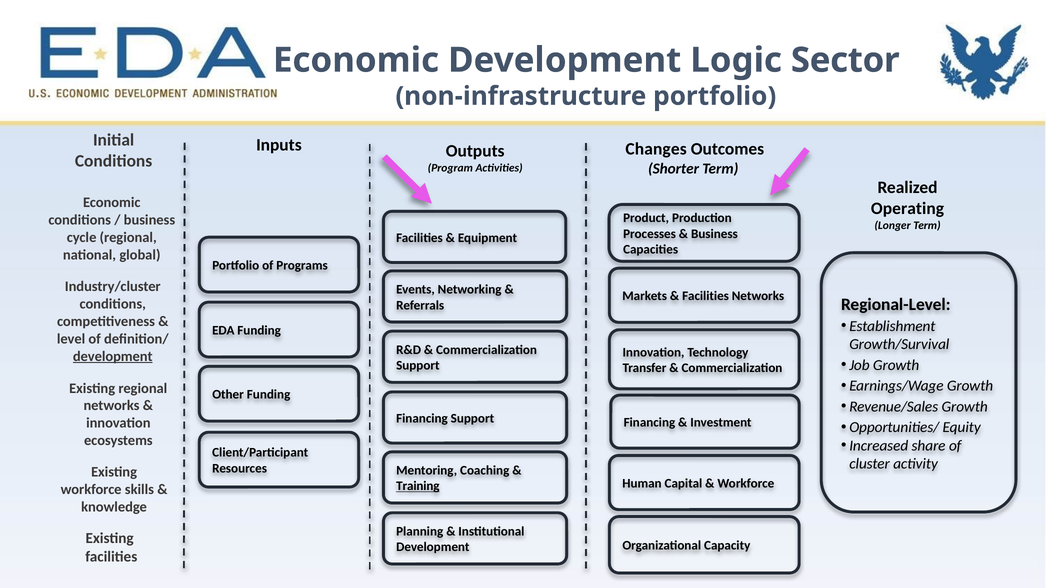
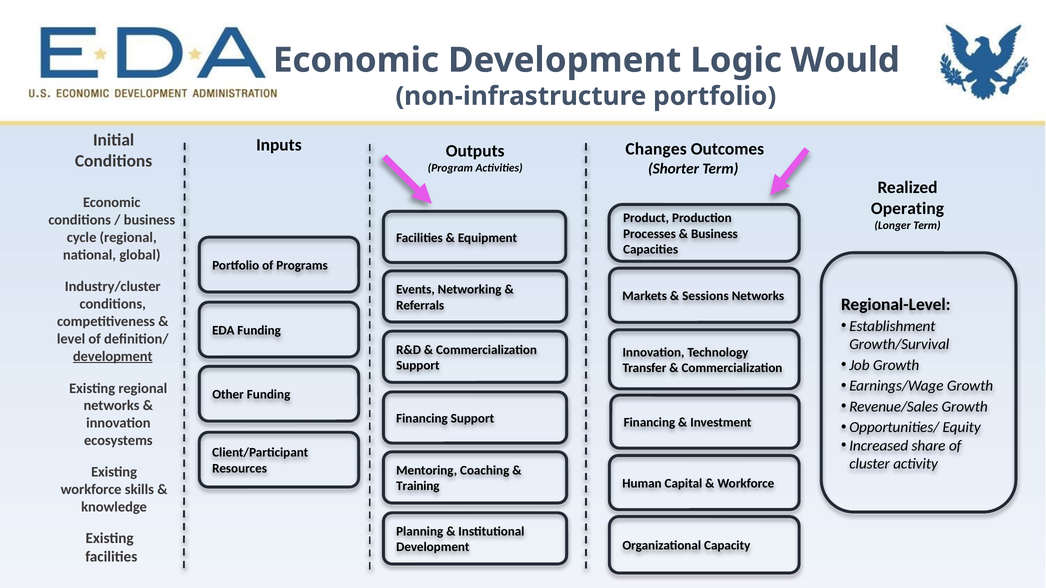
Sector: Sector -> Would
Facilities at (706, 296): Facilities -> Sessions
Training underline: present -> none
